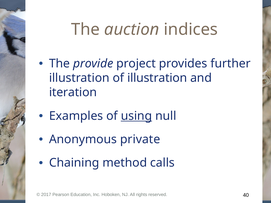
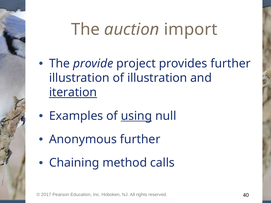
indices: indices -> import
iteration underline: none -> present
Anonymous private: private -> further
